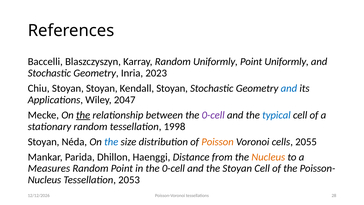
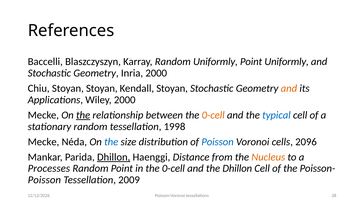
Inria 2023: 2023 -> 2000
and at (289, 88) colour: blue -> orange
Wiley 2047: 2047 -> 2000
0-cell at (213, 115) colour: purple -> orange
Stoyan at (44, 142): Stoyan -> Mecke
Poisson at (218, 142) colour: orange -> blue
2055: 2055 -> 2096
Dhillon at (114, 157) underline: none -> present
Measures: Measures -> Processes
the Stoyan: Stoyan -> Dhillon
Nucleus at (44, 180): Nucleus -> Poisson
2053: 2053 -> 2009
